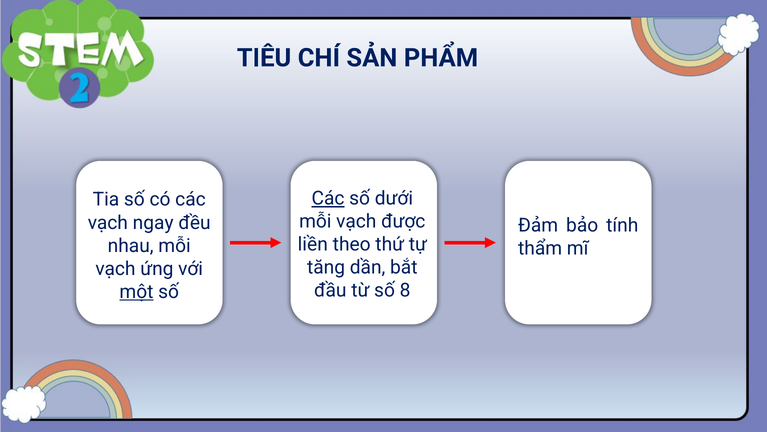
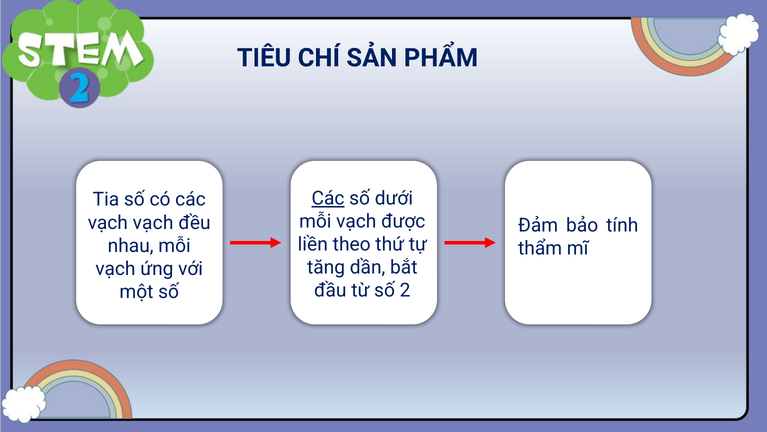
vạch ngay: ngay -> vạch
8: 8 -> 2
một underline: present -> none
